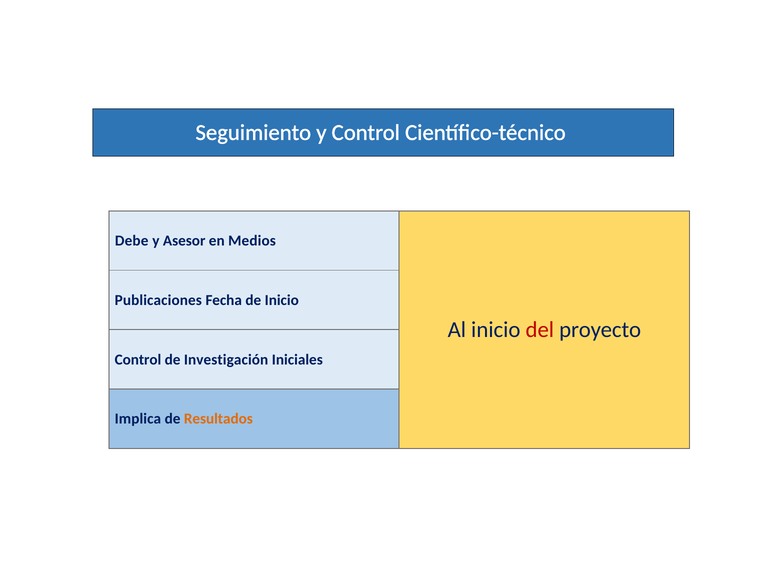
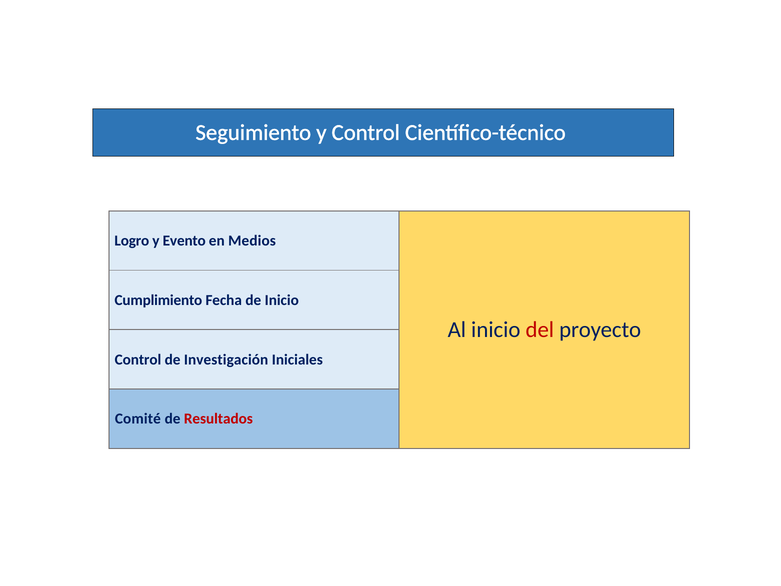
Debe: Debe -> Logro
Asesor: Asesor -> Evento
Publicaciones: Publicaciones -> Cumplimiento
Implica: Implica -> Comité
Resultados colour: orange -> red
